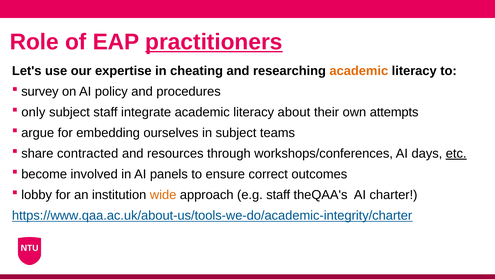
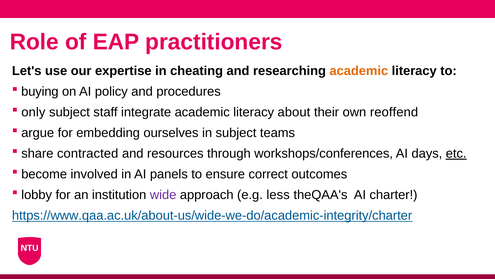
practitioners underline: present -> none
survey: survey -> buying
attempts: attempts -> reoffend
wide colour: orange -> purple
e.g staff: staff -> less
https://www.qaa.ac.uk/about-us/tools-we-do/academic-integrity/charter: https://www.qaa.ac.uk/about-us/tools-we-do/academic-integrity/charter -> https://www.qaa.ac.uk/about-us/wide-we-do/academic-integrity/charter
